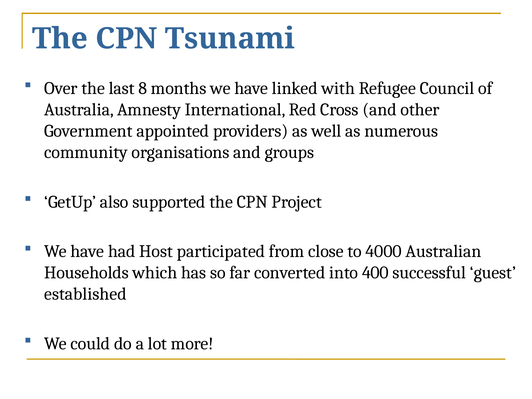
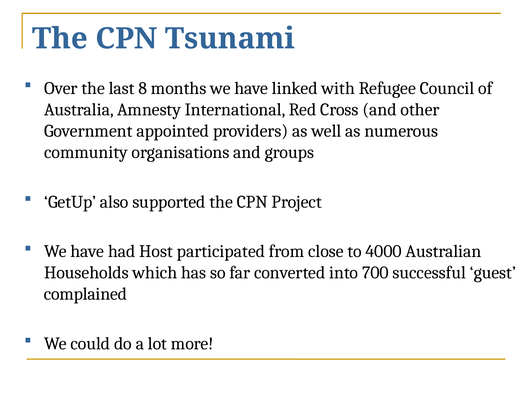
400: 400 -> 700
established: established -> complained
